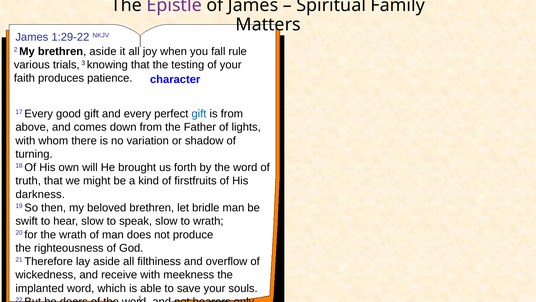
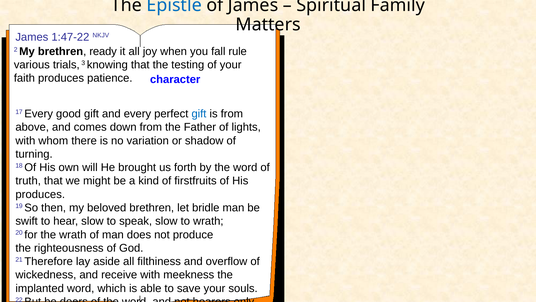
Epistle colour: purple -> blue
1:29-22: 1:29-22 -> 1:47-22
brethren aside: aside -> ready
darkness at (40, 194): darkness -> produces
